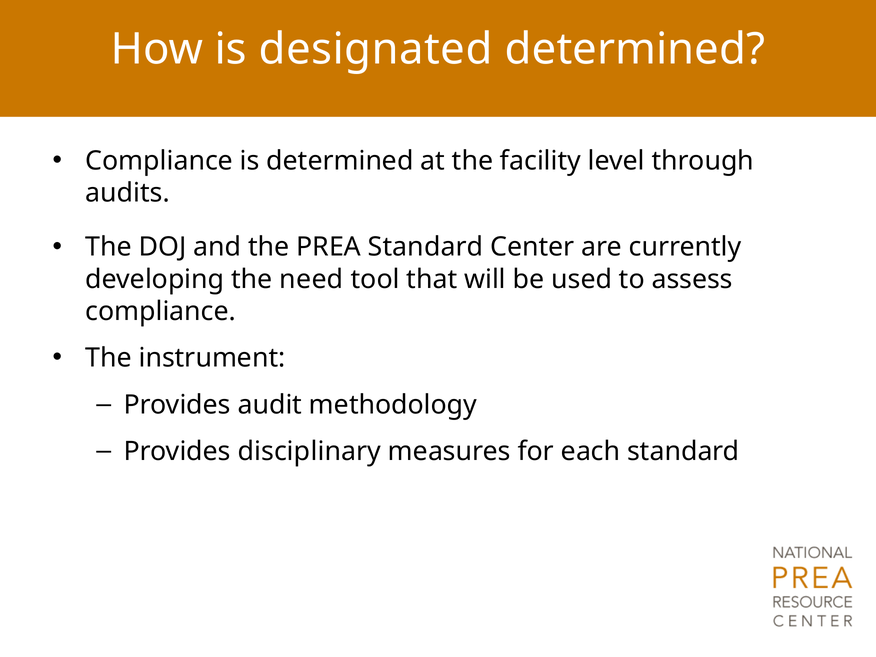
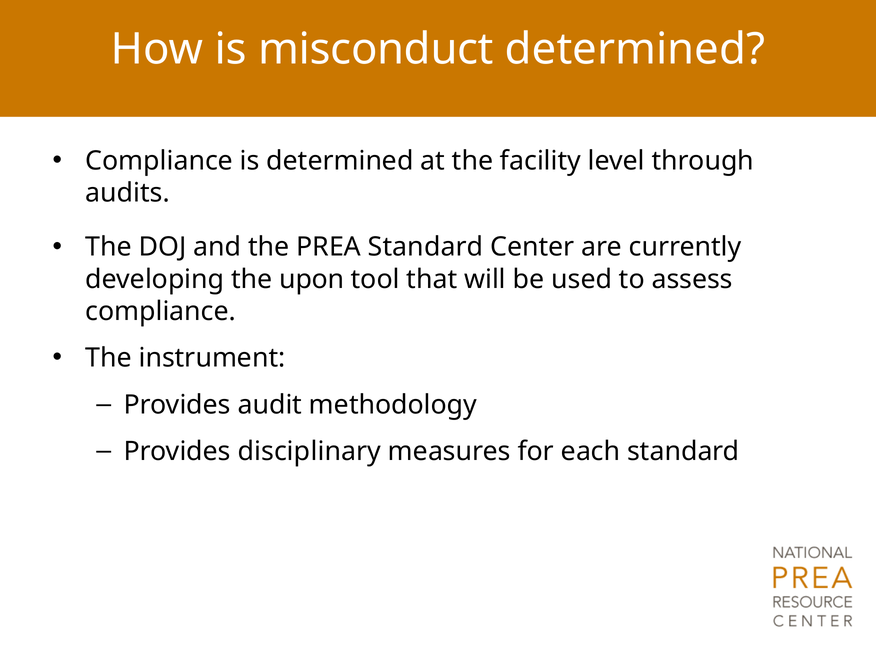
designated: designated -> misconduct
need: need -> upon
